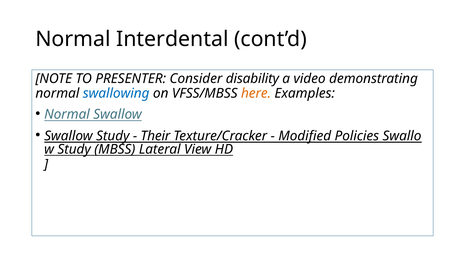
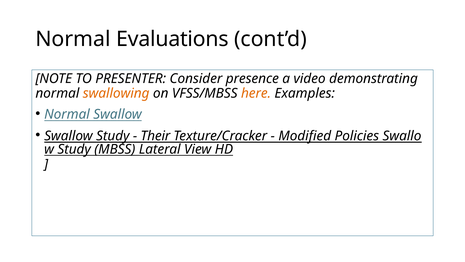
Interdental: Interdental -> Evaluations
disability: disability -> presence
swallowing colour: blue -> orange
